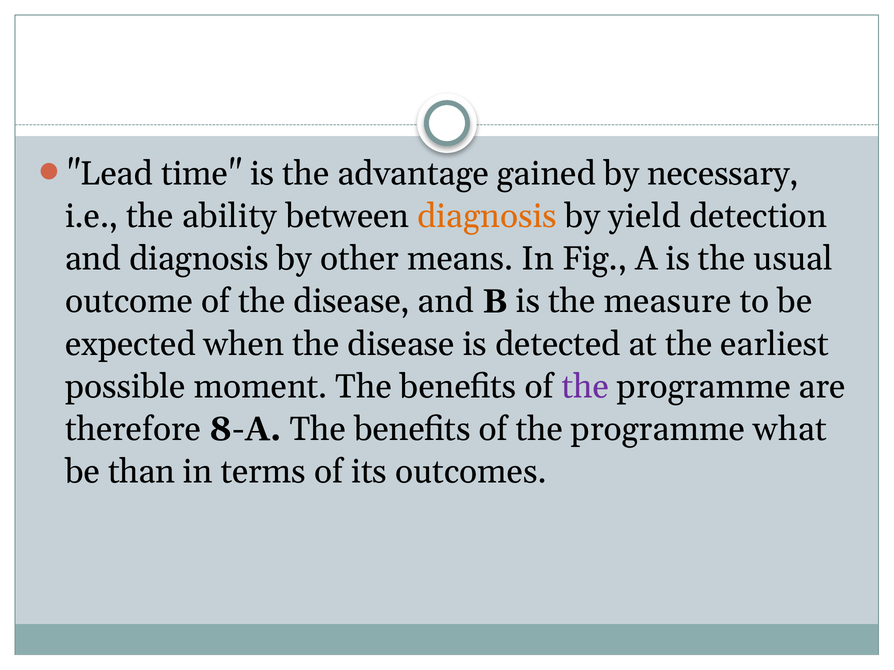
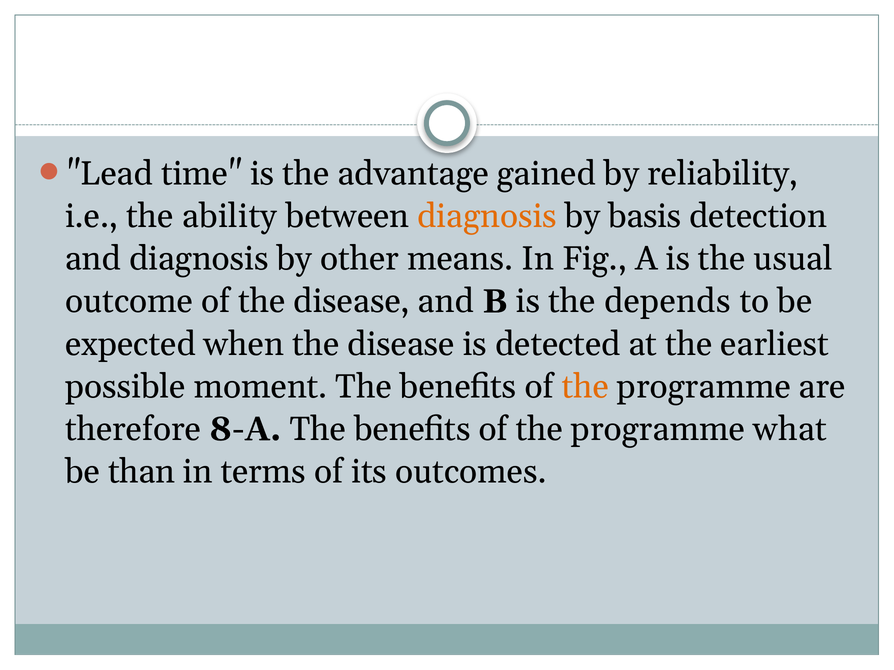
necessary: necessary -> reliability
yield: yield -> basis
measure: measure -> depends
the at (585, 387) colour: purple -> orange
